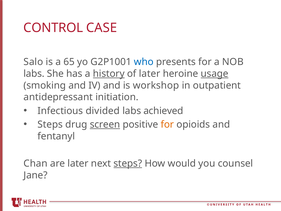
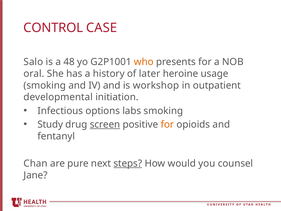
65: 65 -> 48
who colour: blue -> orange
labs at (34, 74): labs -> oral
history underline: present -> none
usage underline: present -> none
antidepressant: antidepressant -> developmental
divided: divided -> options
labs achieved: achieved -> smoking
Steps at (50, 124): Steps -> Study
are later: later -> pure
